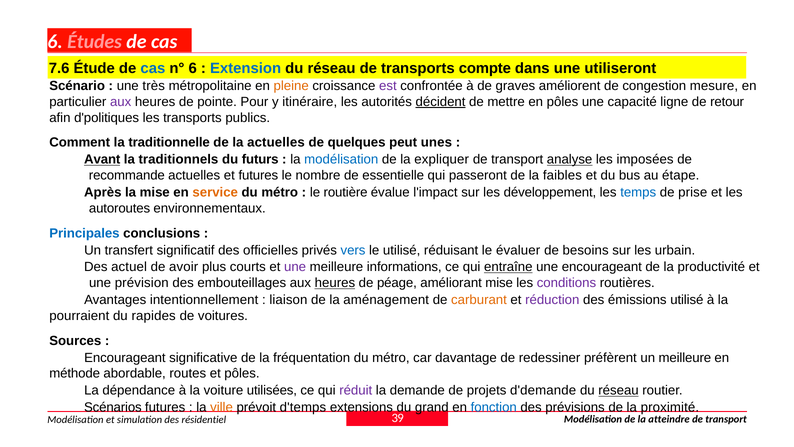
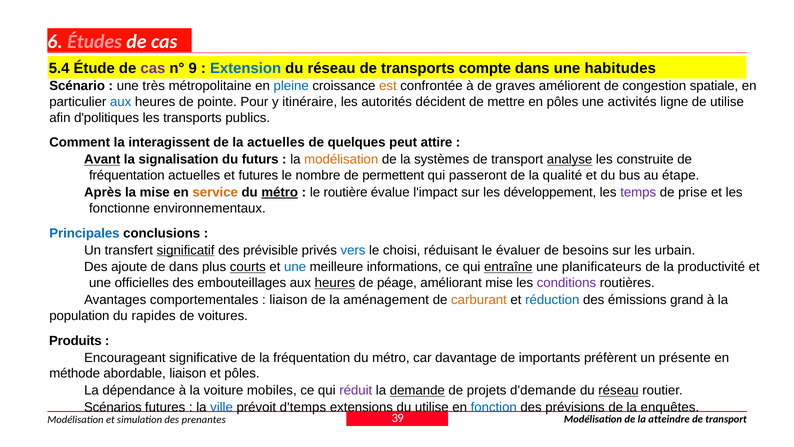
7.6: 7.6 -> 5.4
cas at (153, 68) colour: blue -> purple
n° 6: 6 -> 9
utiliseront: utiliseront -> habitudes
pleine colour: orange -> blue
est colour: purple -> orange
mesure: mesure -> spatiale
aux at (121, 102) colour: purple -> blue
décident underline: present -> none
capacité: capacité -> activités
de retour: retour -> utilise
traditionnelle: traditionnelle -> interagissent
unes: unes -> attire
traditionnels: traditionnels -> signalisation
modélisation at (341, 159) colour: blue -> orange
expliquer: expliquer -> systèmes
imposées: imposées -> construite
recommande at (127, 175): recommande -> fréquentation
essentielle: essentielle -> permettent
faibles: faibles -> qualité
métro at (280, 192) underline: none -> present
temps colour: blue -> purple
autoroutes: autoroutes -> fonctionne
significatif underline: none -> present
officielles: officielles -> prévisible
le utilisé: utilisé -> choisi
actuel: actuel -> ajoute
de avoir: avoir -> dans
courts underline: none -> present
une at (295, 267) colour: purple -> blue
une encourageant: encourageant -> planificateurs
prévision: prévision -> officielles
intentionnellement: intentionnellement -> comportementales
réduction colour: purple -> blue
émissions utilisé: utilisé -> grand
pourraient: pourraient -> population
Sources: Sources -> Produits
redessiner: redessiner -> importants
un meilleure: meilleure -> présente
abordable routes: routes -> liaison
utilisées: utilisées -> mobiles
demande underline: none -> present
ville colour: orange -> blue
du grand: grand -> utilise
proximité: proximité -> enquêtes
résidentiel: résidentiel -> prenantes
